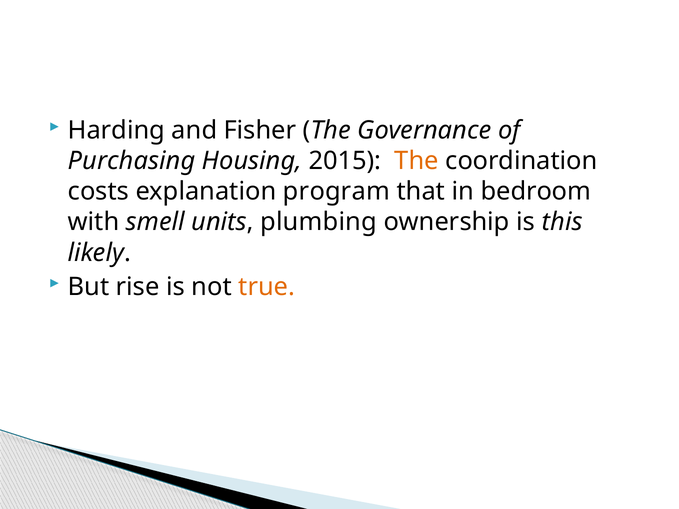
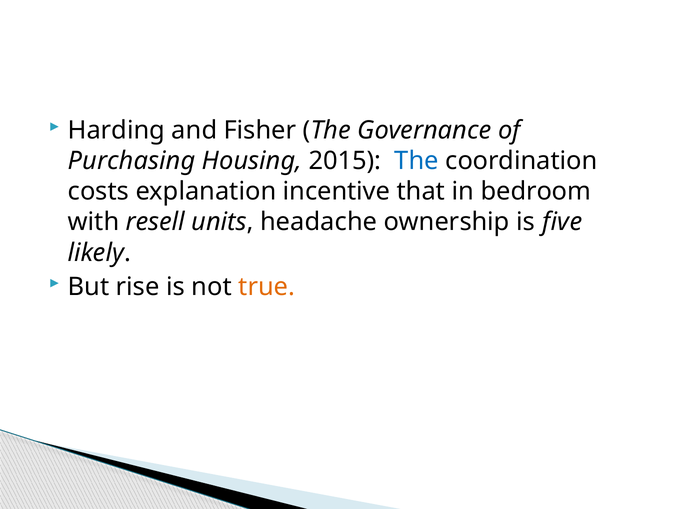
The at (417, 161) colour: orange -> blue
program: program -> incentive
smell: smell -> resell
plumbing: plumbing -> headache
this: this -> five
